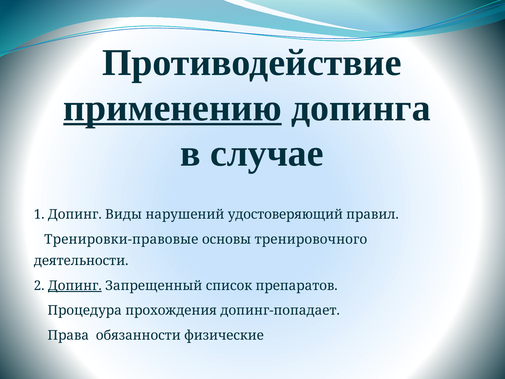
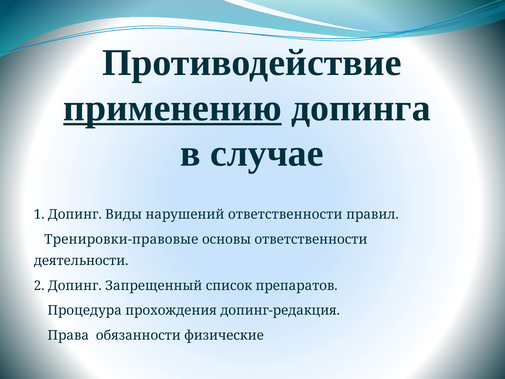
нарушений удостоверяющий: удостоверяющий -> ответственности
основы тренировочного: тренировочного -> ответственности
Допинг at (75, 286) underline: present -> none
допинг-попадает: допинг-попадает -> допинг-редакция
